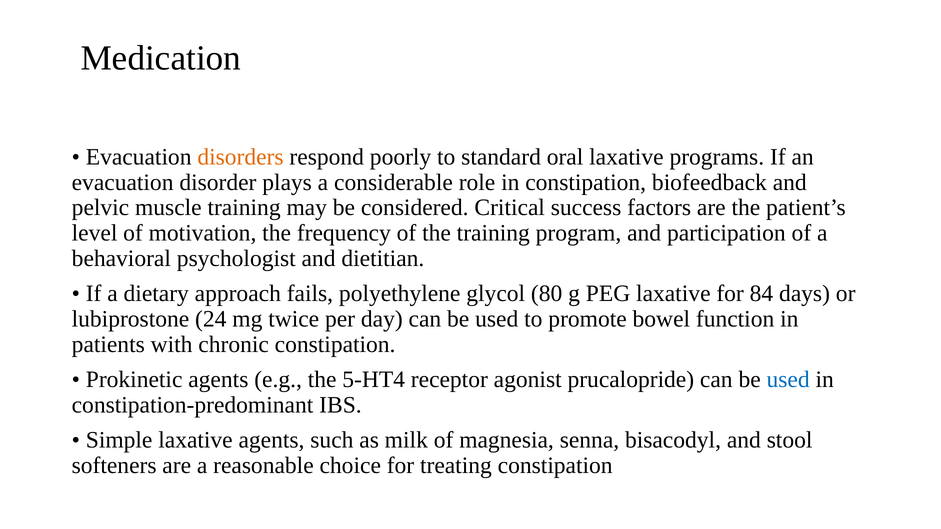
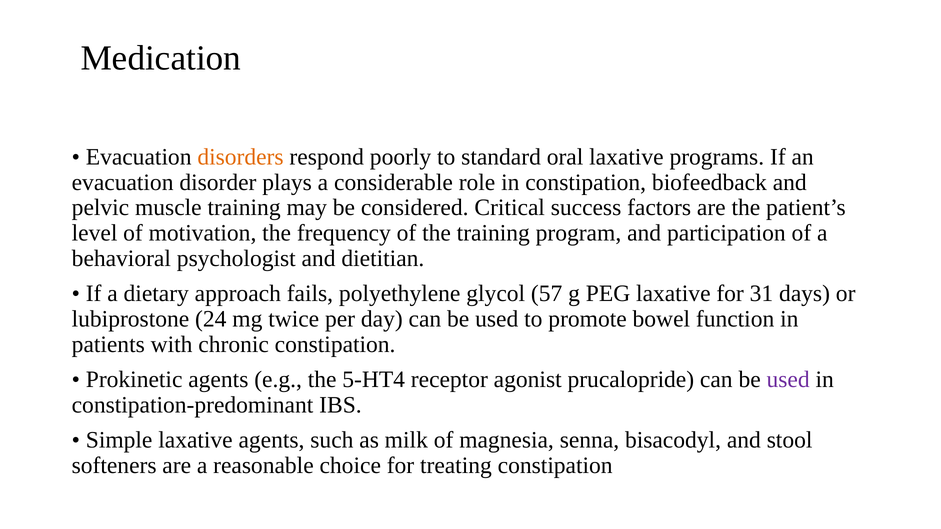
80: 80 -> 57
84: 84 -> 31
used at (788, 380) colour: blue -> purple
